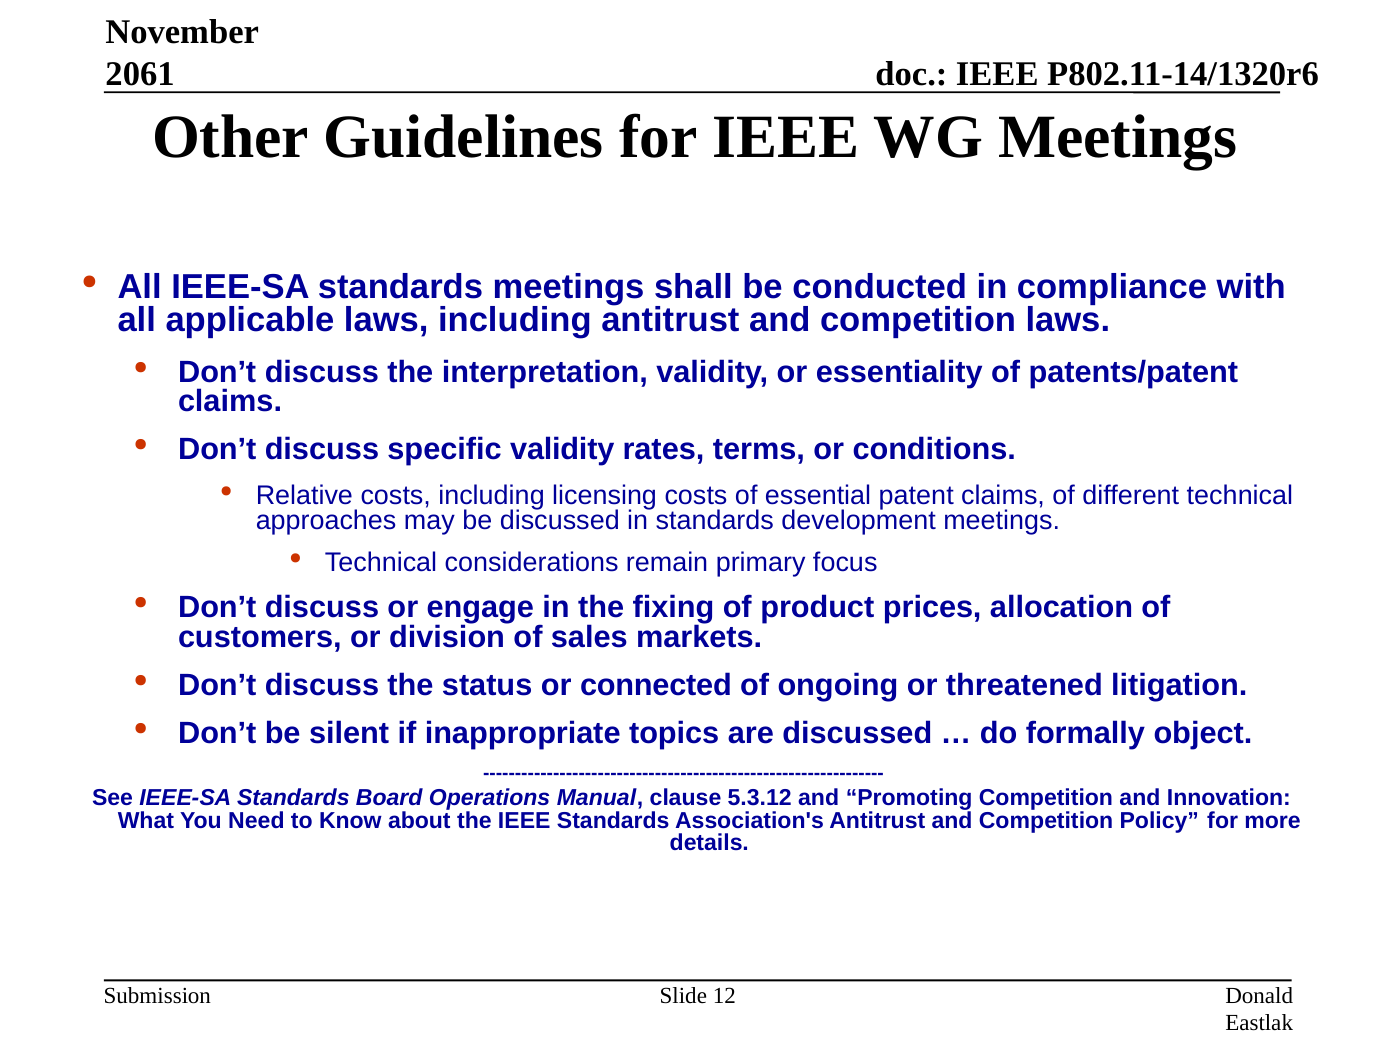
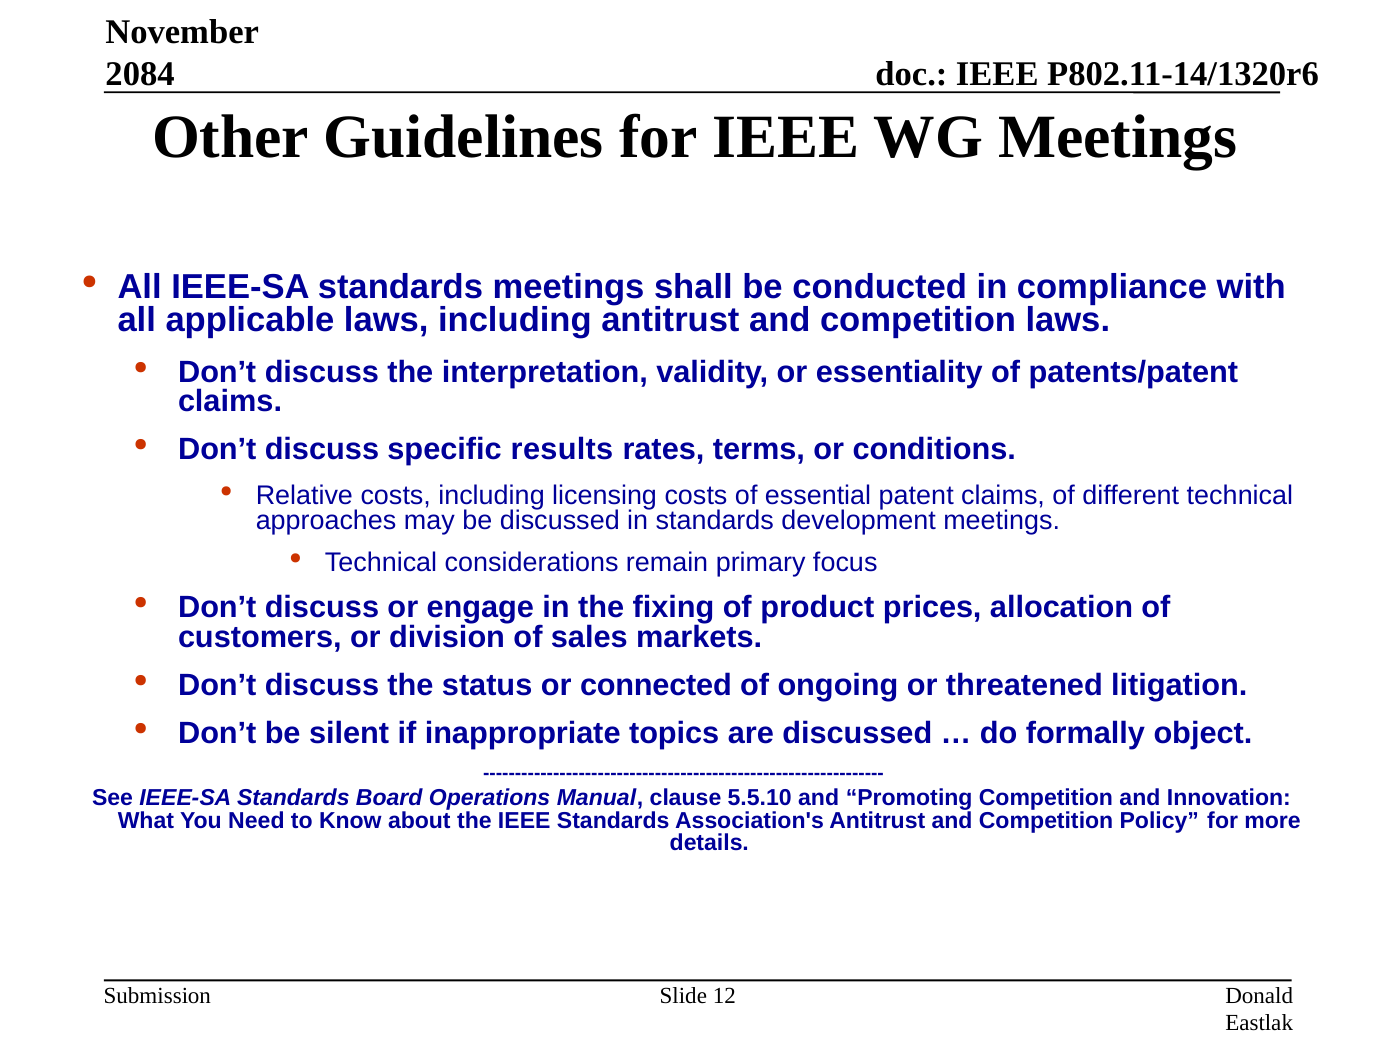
2061: 2061 -> 2084
specific validity: validity -> results
5.3.12: 5.3.12 -> 5.5.10
